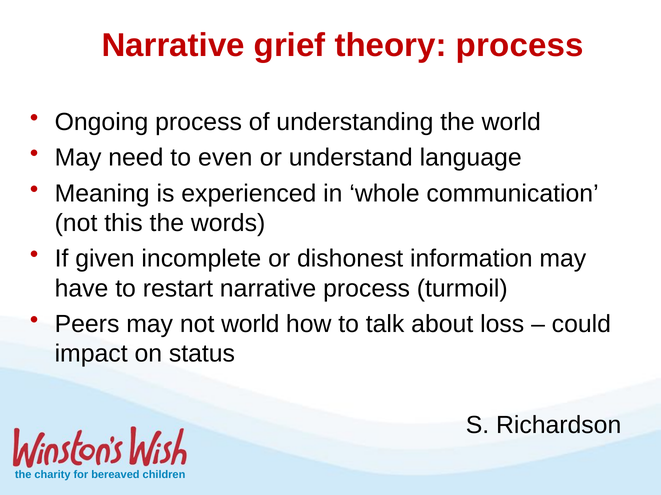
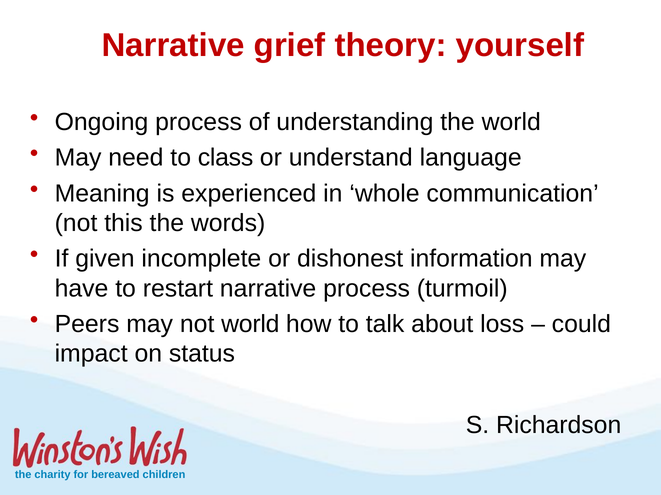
theory process: process -> yourself
even: even -> class
